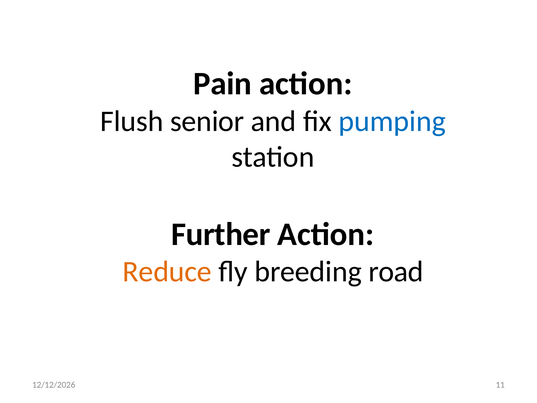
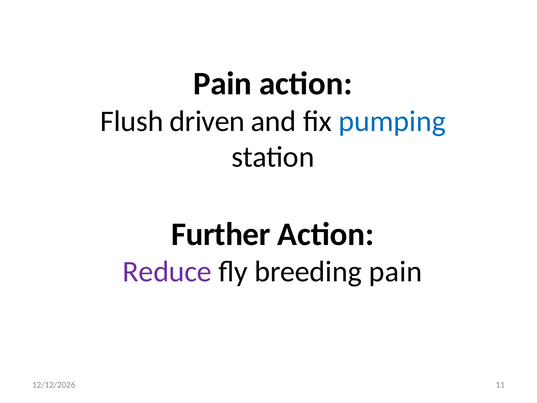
senior: senior -> driven
Reduce colour: orange -> purple
breeding road: road -> pain
